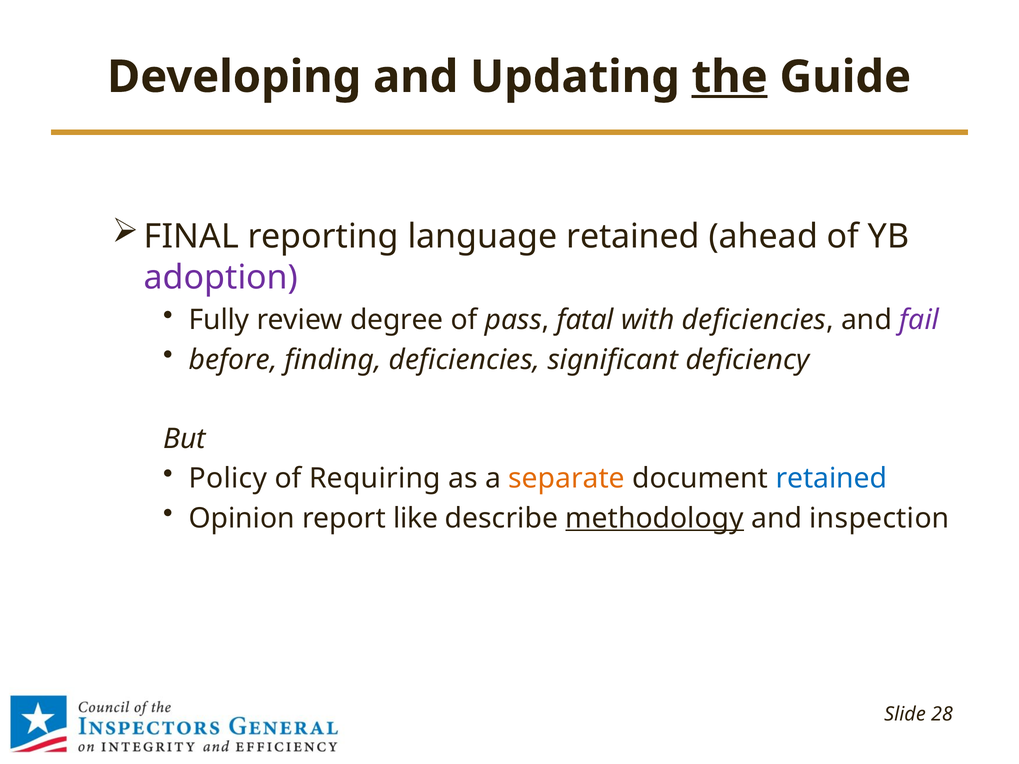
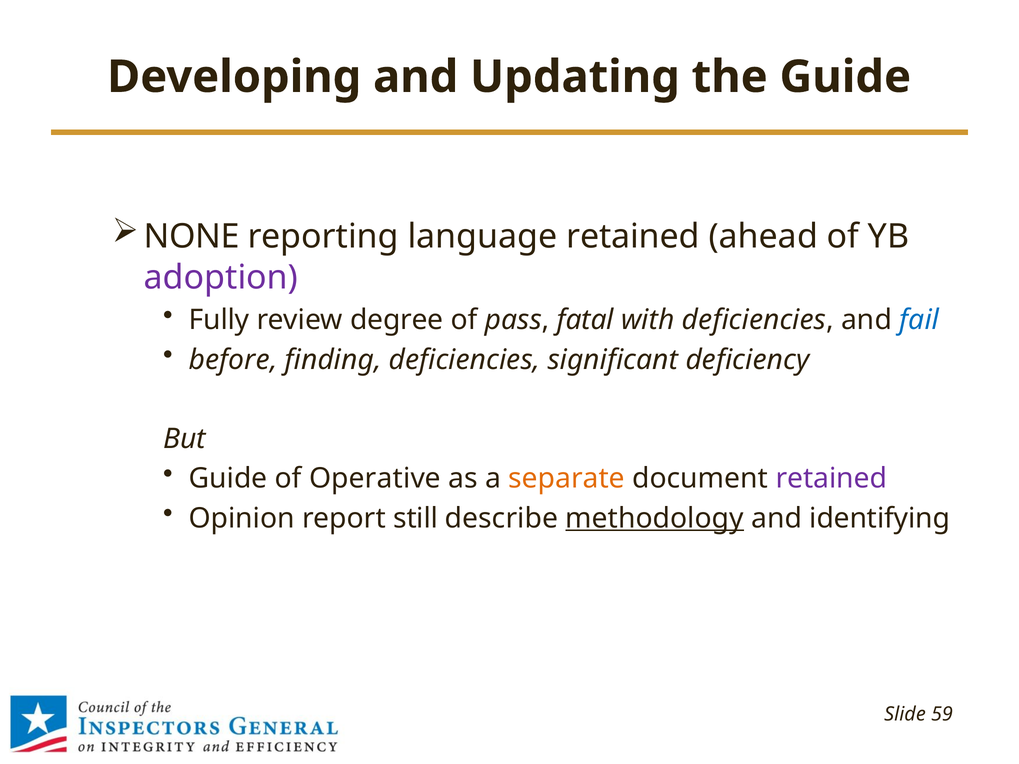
the underline: present -> none
FINAL: FINAL -> NONE
fail colour: purple -> blue
Policy at (228, 479): Policy -> Guide
Requiring: Requiring -> Operative
retained at (831, 479) colour: blue -> purple
like: like -> still
inspection: inspection -> identifying
28: 28 -> 59
